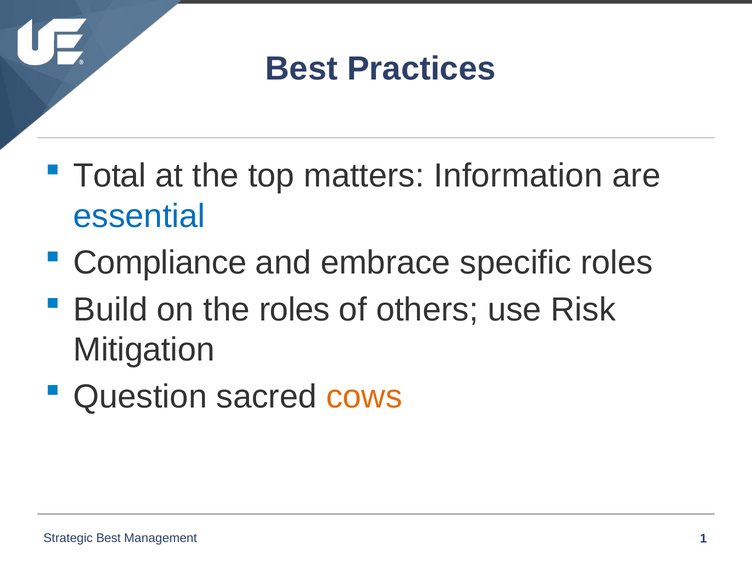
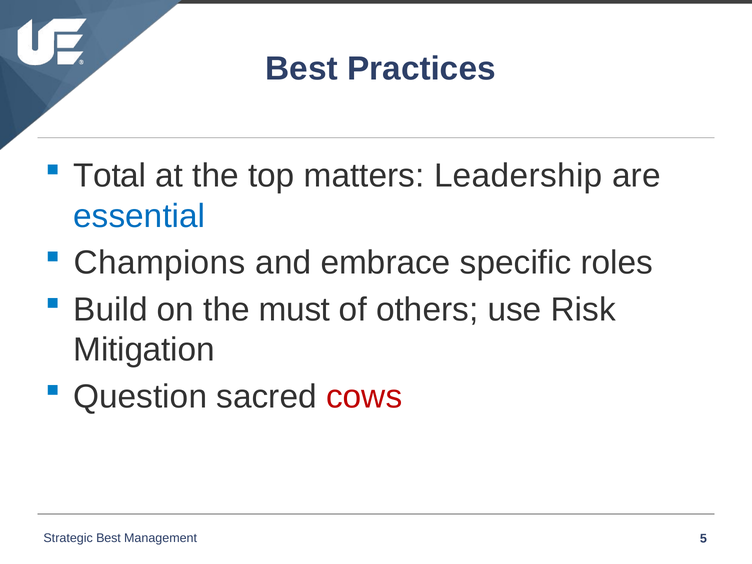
Information: Information -> Leadership
Compliance: Compliance -> Champions
the roles: roles -> must
cows colour: orange -> red
1: 1 -> 5
